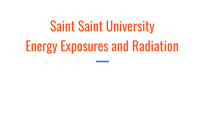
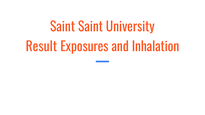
Energy: Energy -> Result
Radiation: Radiation -> Inhalation
